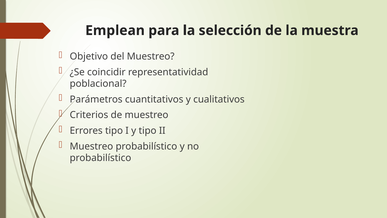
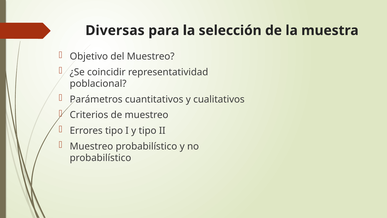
Emplean: Emplean -> Diversas
